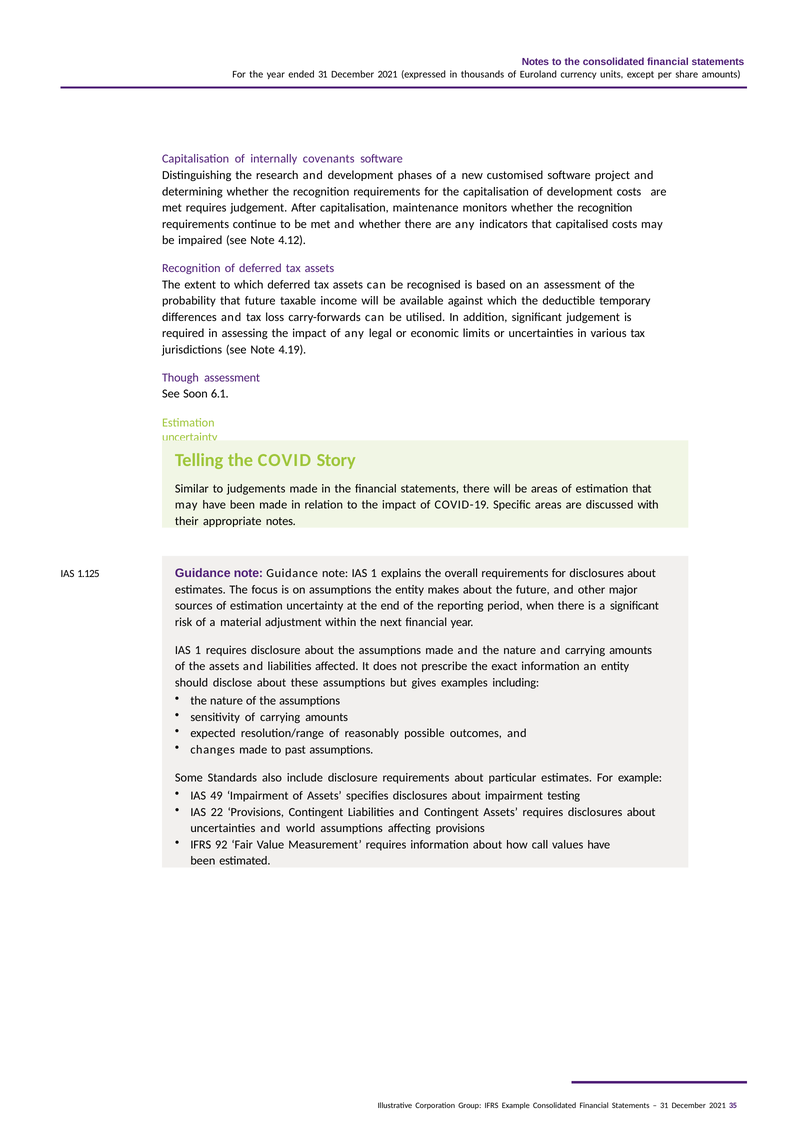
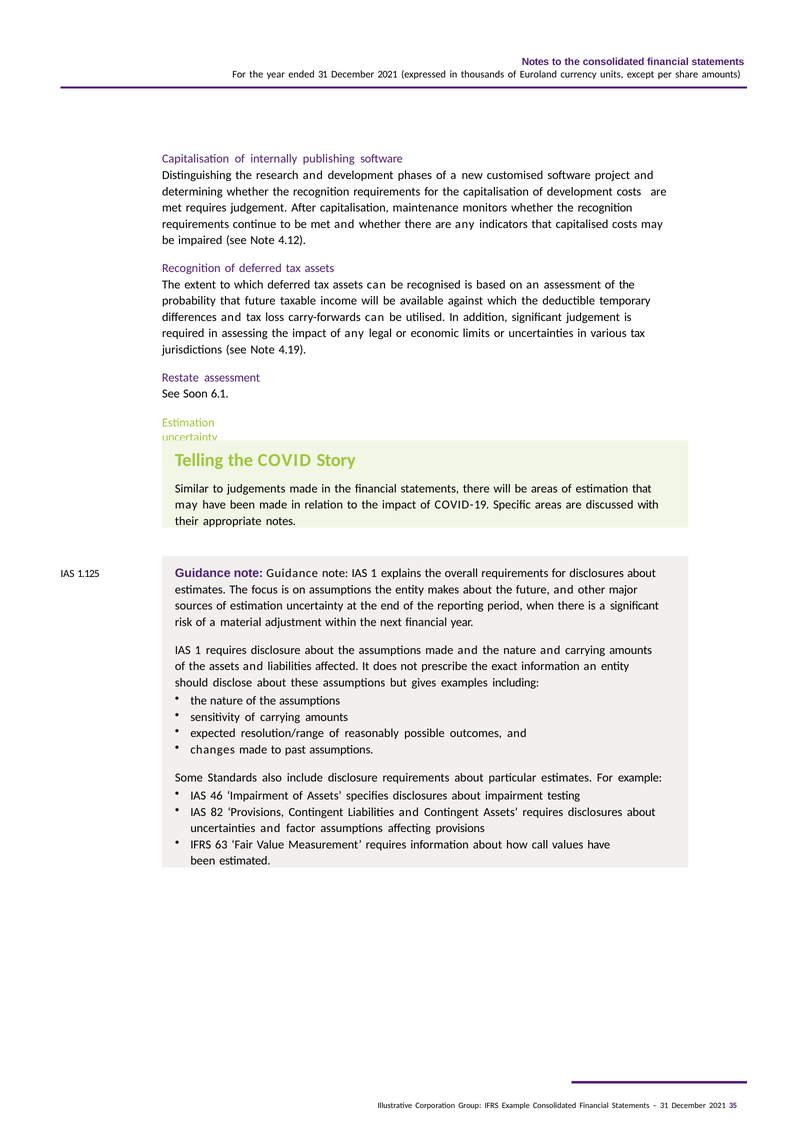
covenants: covenants -> publishing
Though: Though -> Restate
49: 49 -> 46
22: 22 -> 82
world: world -> factor
92: 92 -> 63
